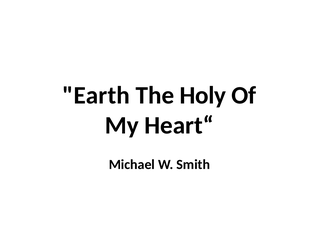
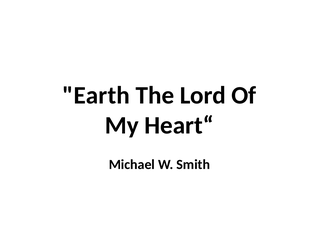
Holy: Holy -> Lord
